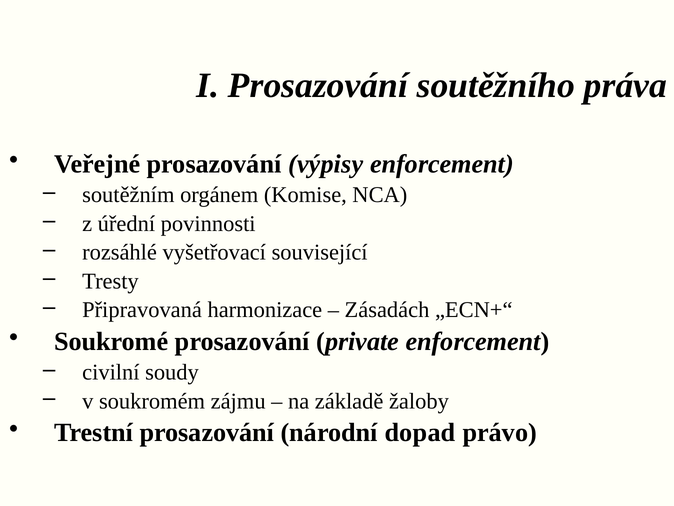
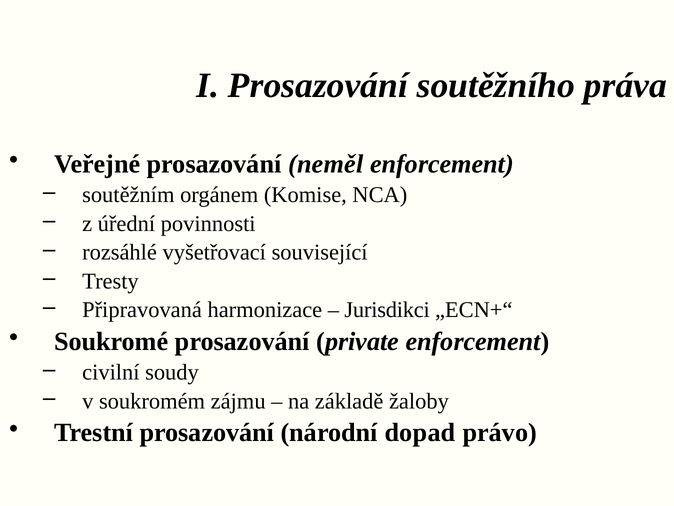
výpisy: výpisy -> neměl
Zásadách: Zásadách -> Jurisdikci
